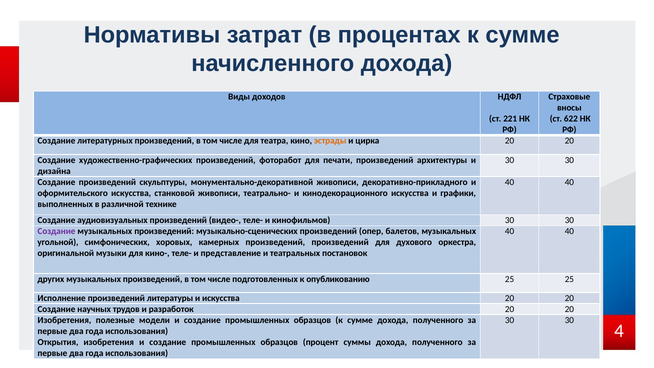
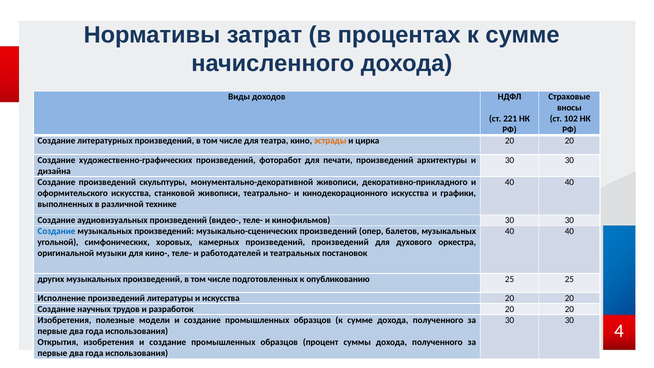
622: 622 -> 102
Создание at (56, 231) colour: purple -> blue
представление: представление -> работодателей
